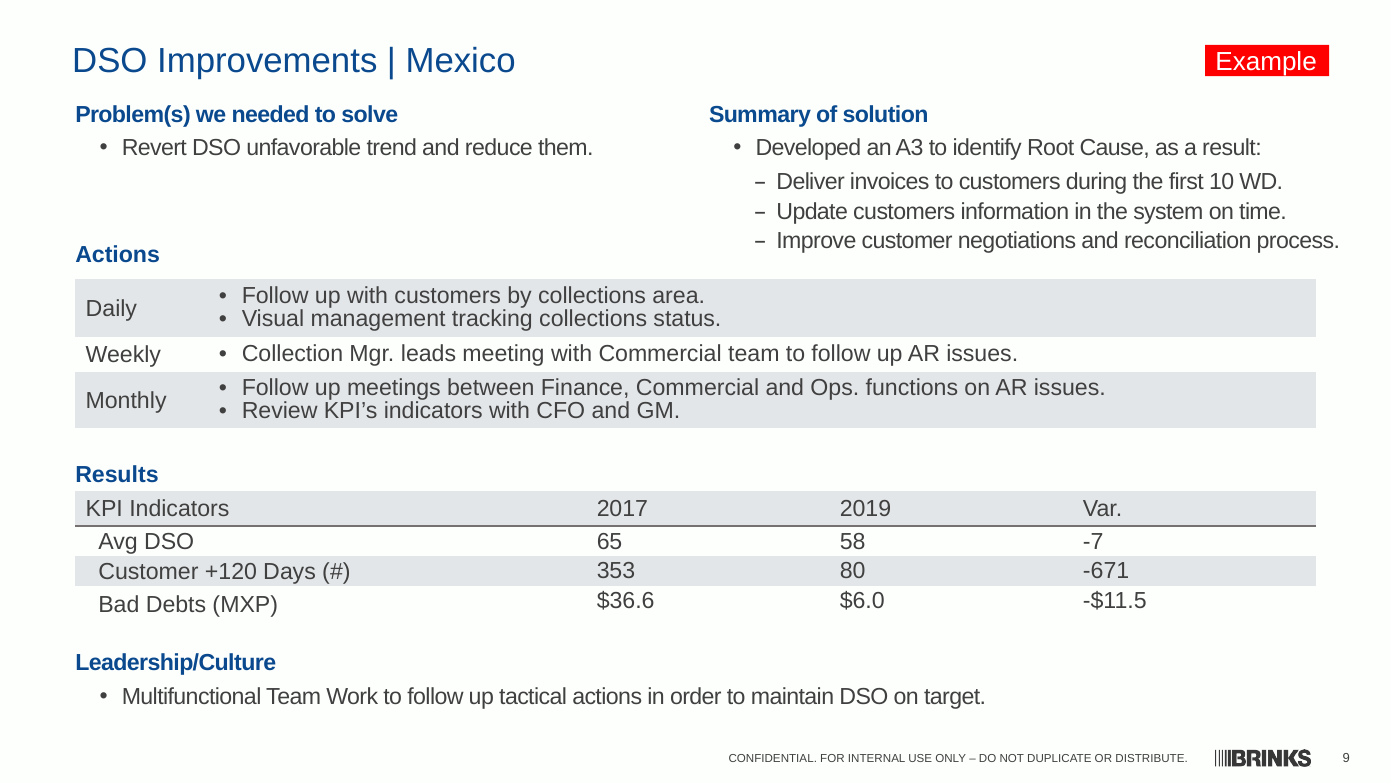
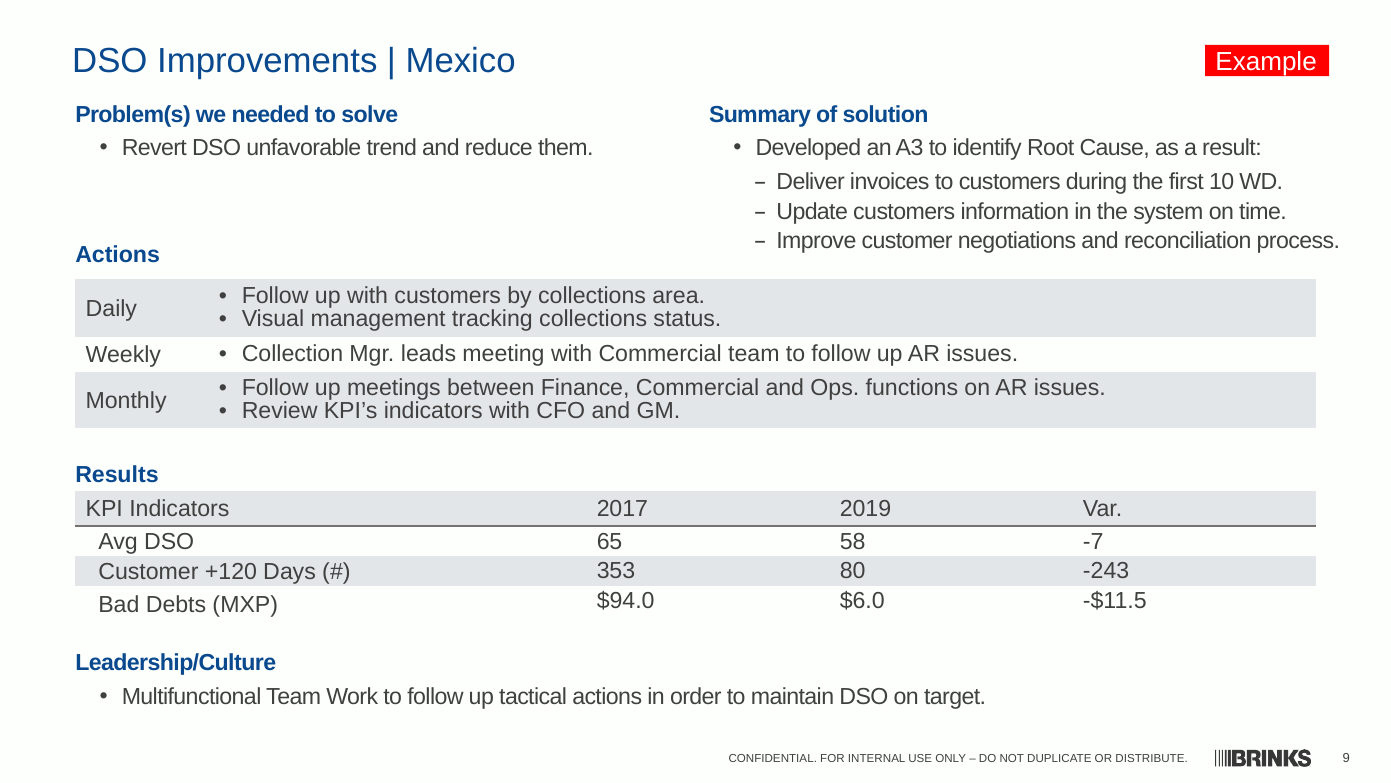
-671: -671 -> -243
$36.6: $36.6 -> $94.0
